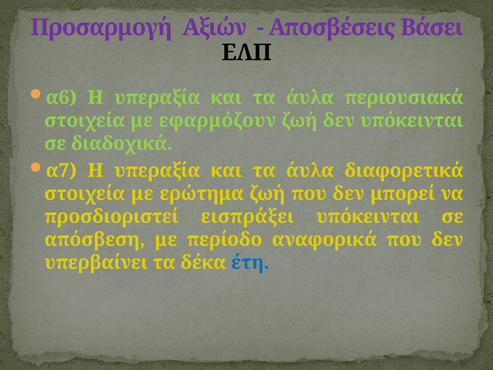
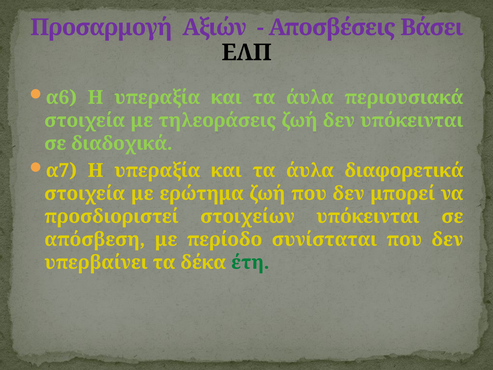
εφαρμόζουν: εφαρμόζουν -> τηλεοράσεις
εισπράξει: εισπράξει -> στοιχείων
αναφορικά: αναφορικά -> συνίσταται
έτη colour: blue -> green
